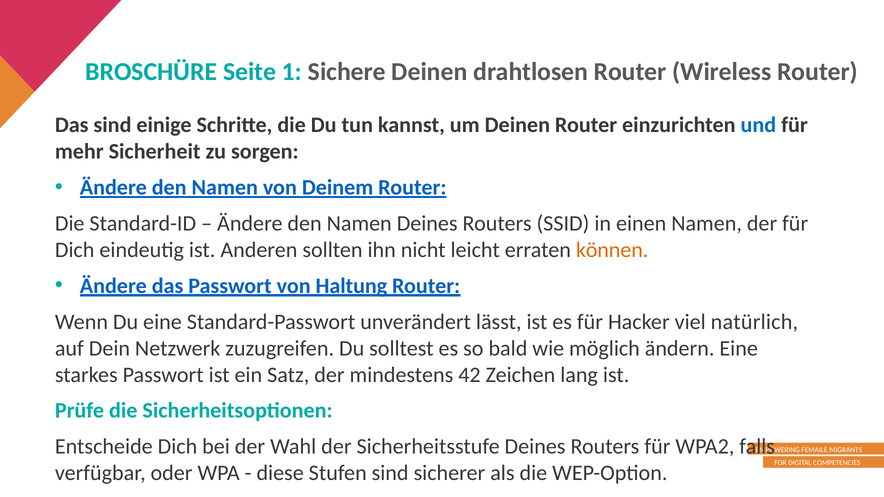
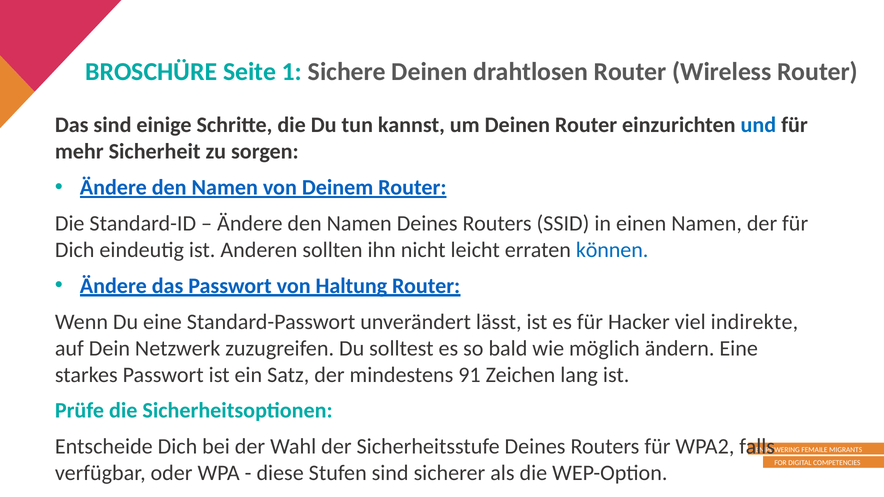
können colour: orange -> blue
natürlich: natürlich -> indirekte
42: 42 -> 91
